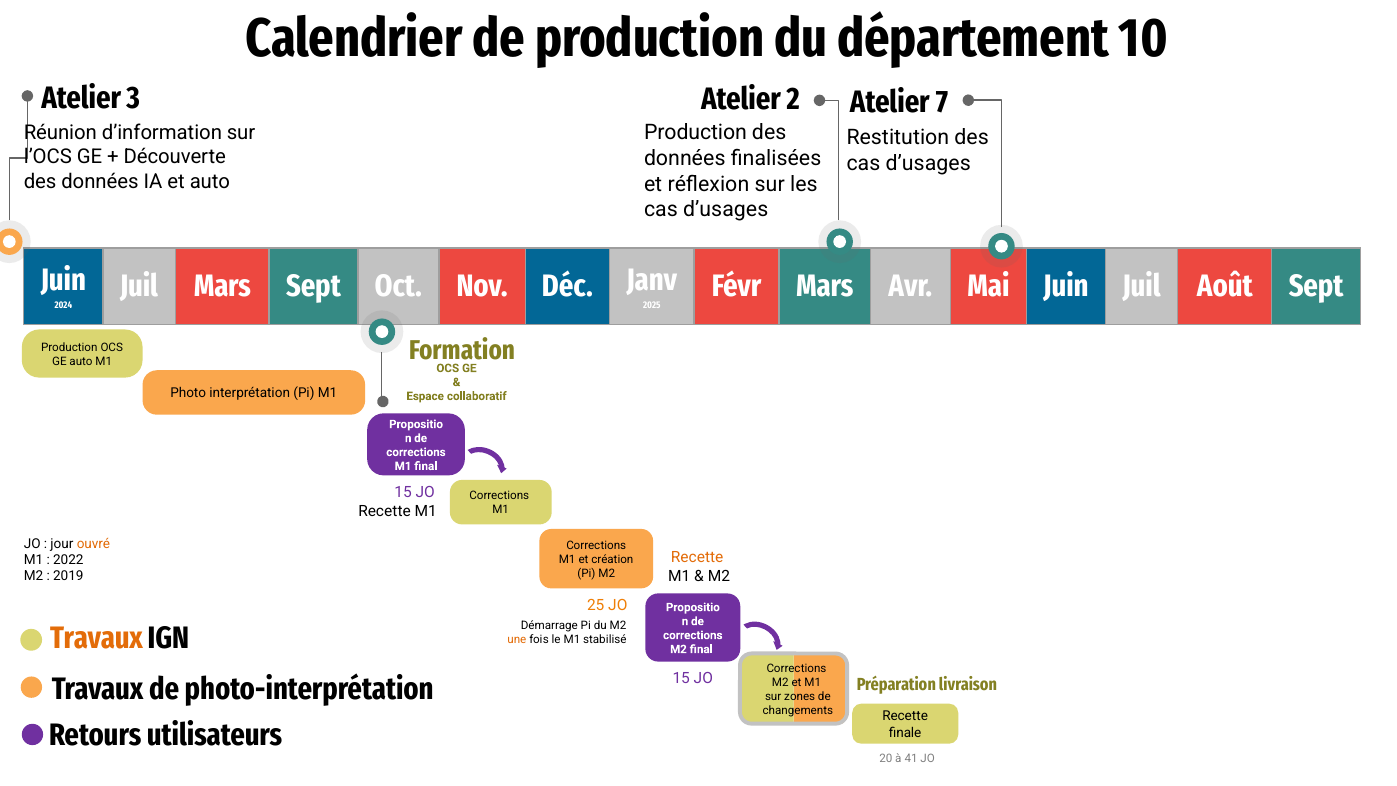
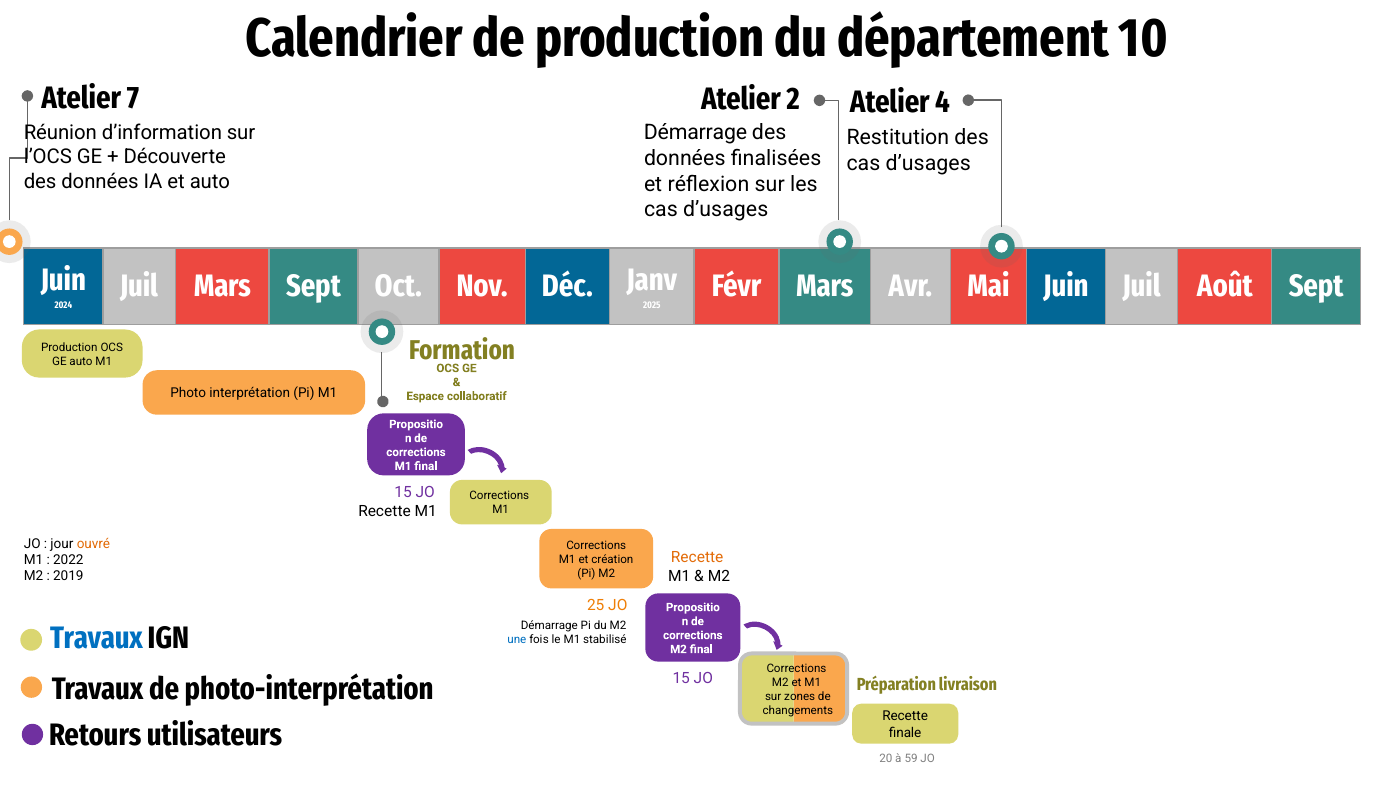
3: 3 -> 7
7: 7 -> 4
Production at (695, 133): Production -> Démarrage
Travaux at (96, 639) colour: orange -> blue
une colour: orange -> blue
41: 41 -> 59
